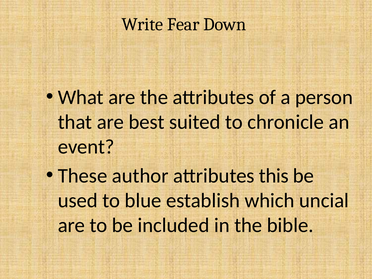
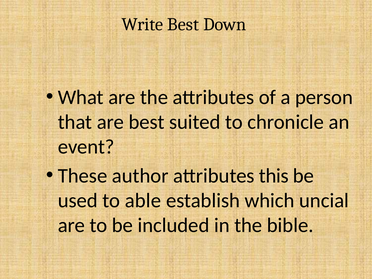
Write Fear: Fear -> Best
blue: blue -> able
